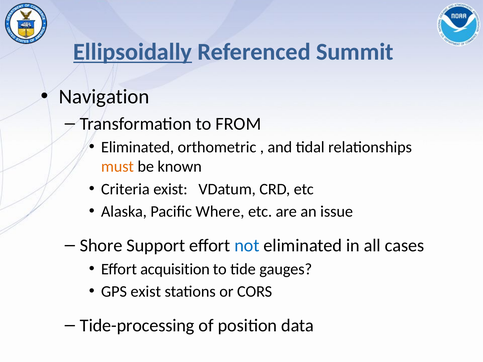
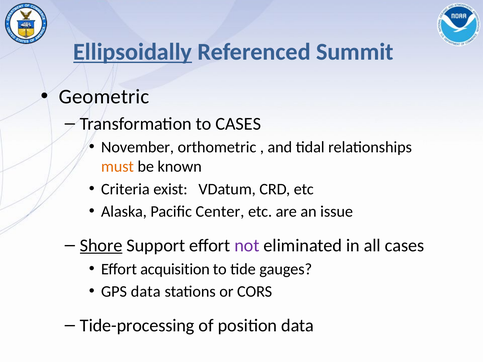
Navigation: Navigation -> Geometric
to FROM: FROM -> CASES
Eliminated at (138, 147): Eliminated -> November
Where: Where -> Center
Shore underline: none -> present
not colour: blue -> purple
GPS exist: exist -> data
